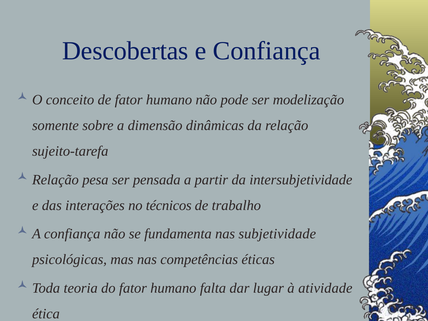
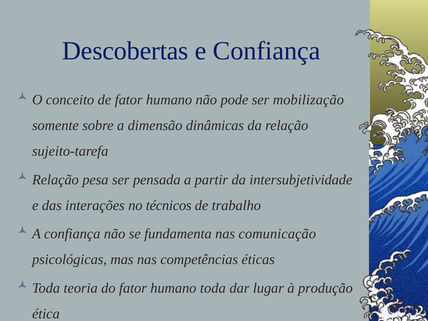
modelização: modelização -> mobilização
subjetividade: subjetividade -> comunicação
falta: falta -> toda
atividade: atividade -> produção
